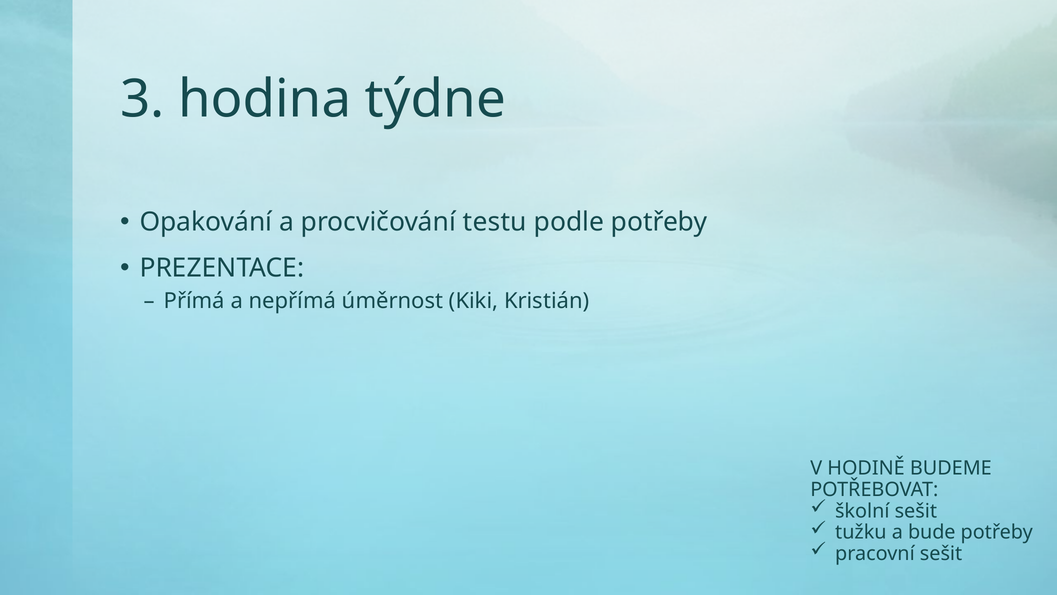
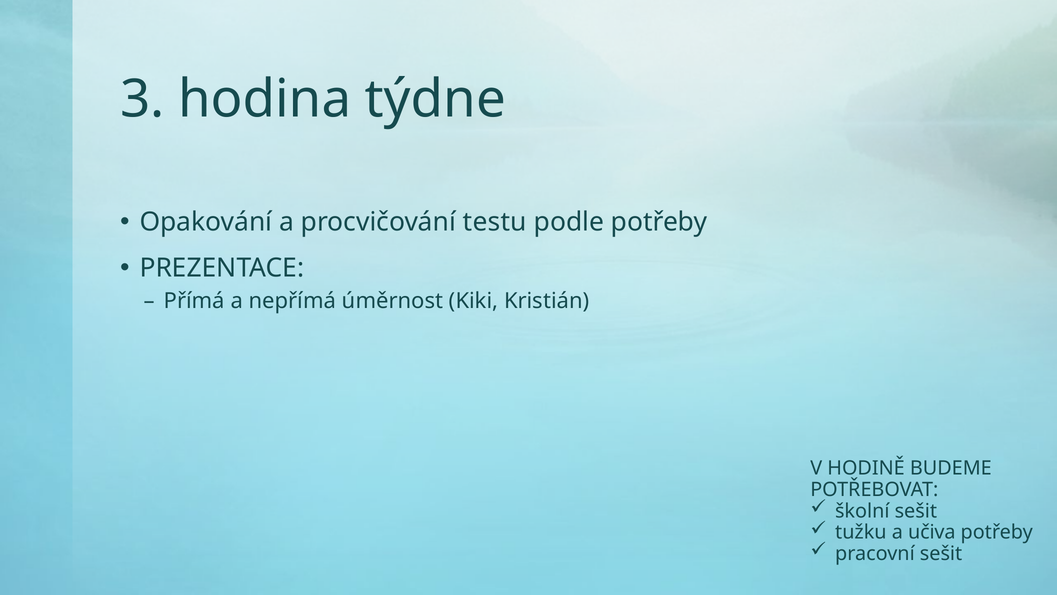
bude: bude -> učiva
